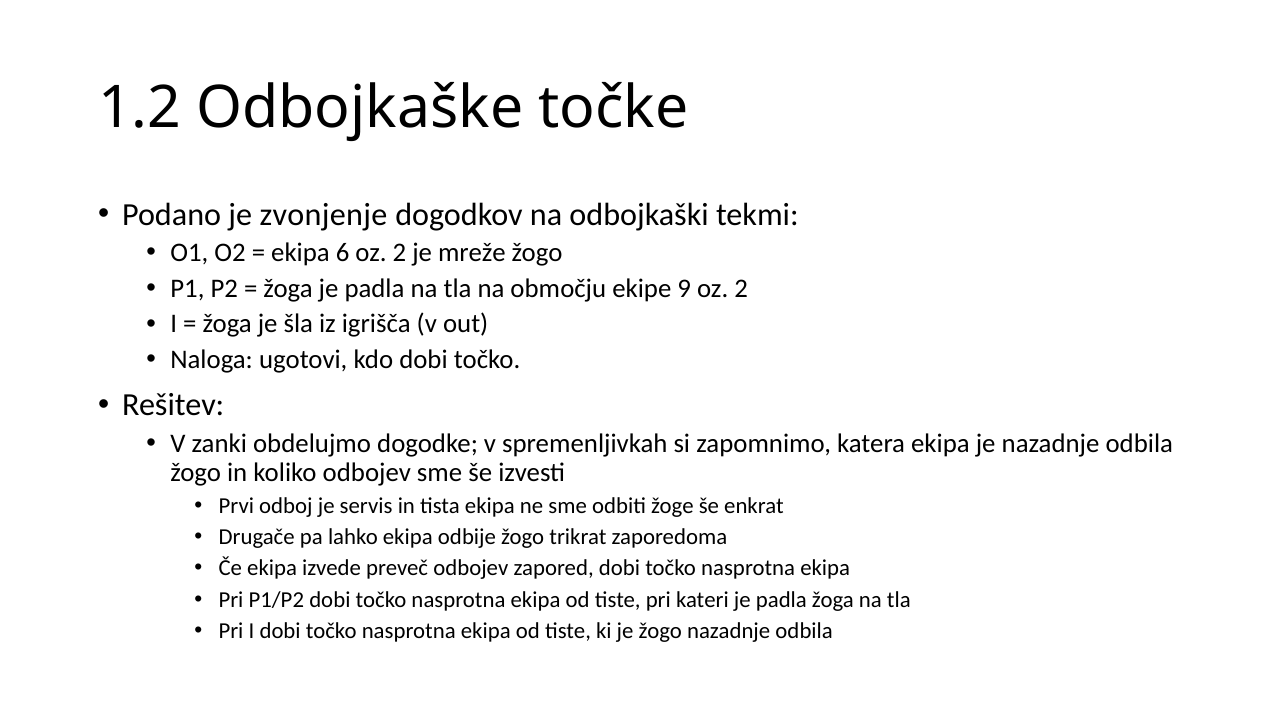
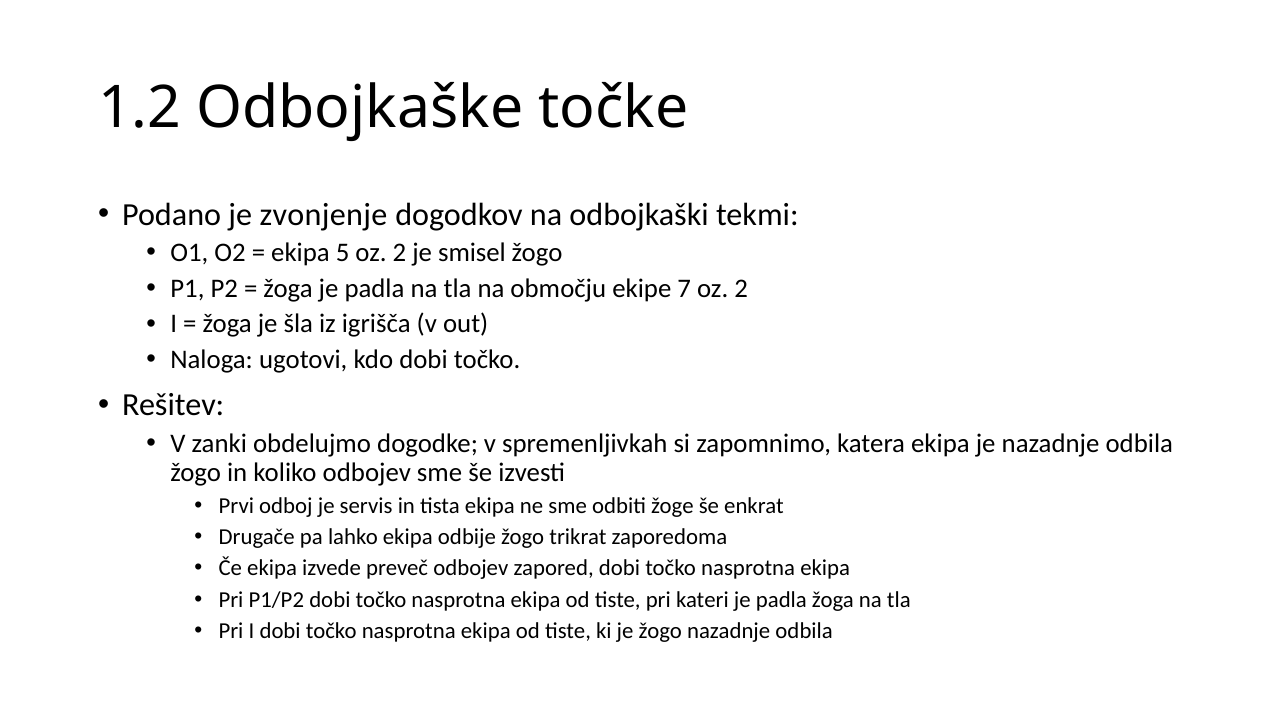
6: 6 -> 5
mreže: mreže -> smisel
9: 9 -> 7
